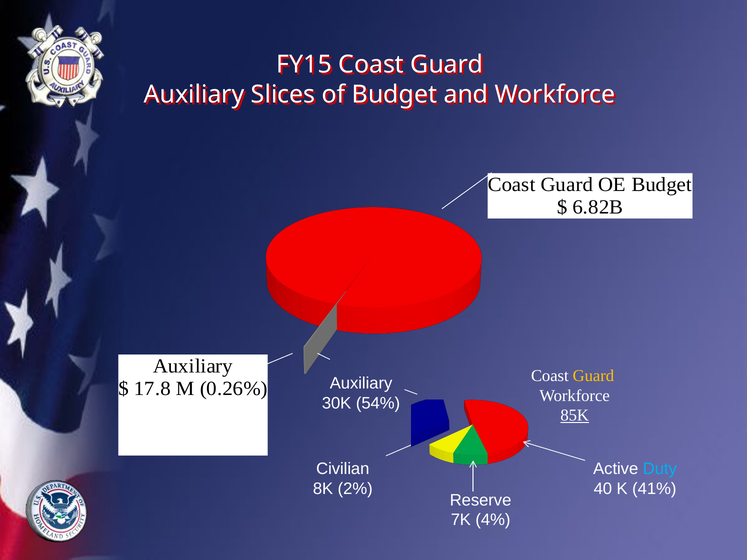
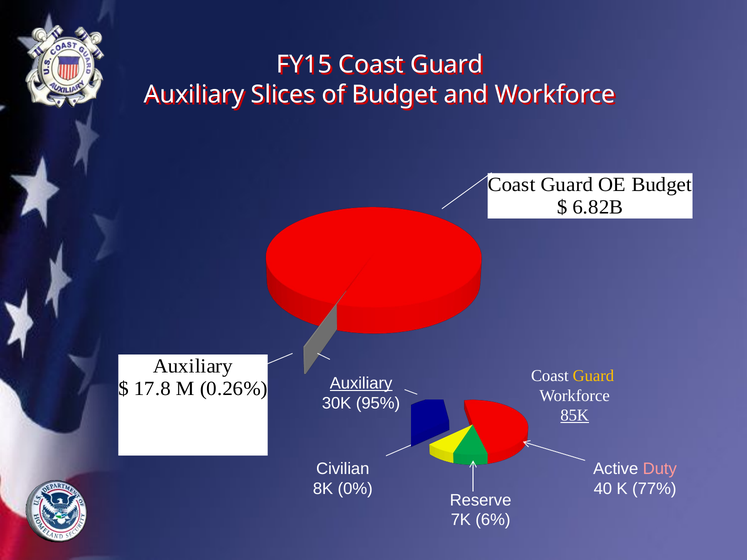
Auxiliary at (361, 383) underline: none -> present
54%: 54% -> 95%
Duty colour: light blue -> pink
2%: 2% -> 0%
41%: 41% -> 77%
4%: 4% -> 6%
